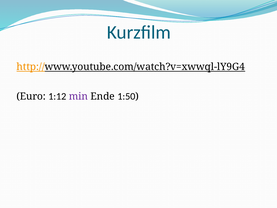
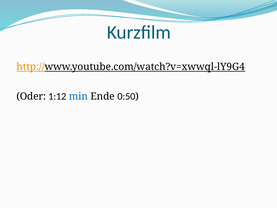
Euro: Euro -> Oder
min colour: purple -> blue
1:50: 1:50 -> 0:50
